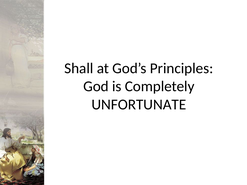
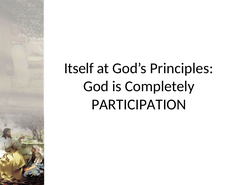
Shall: Shall -> Itself
UNFORTUNATE: UNFORTUNATE -> PARTICIPATION
